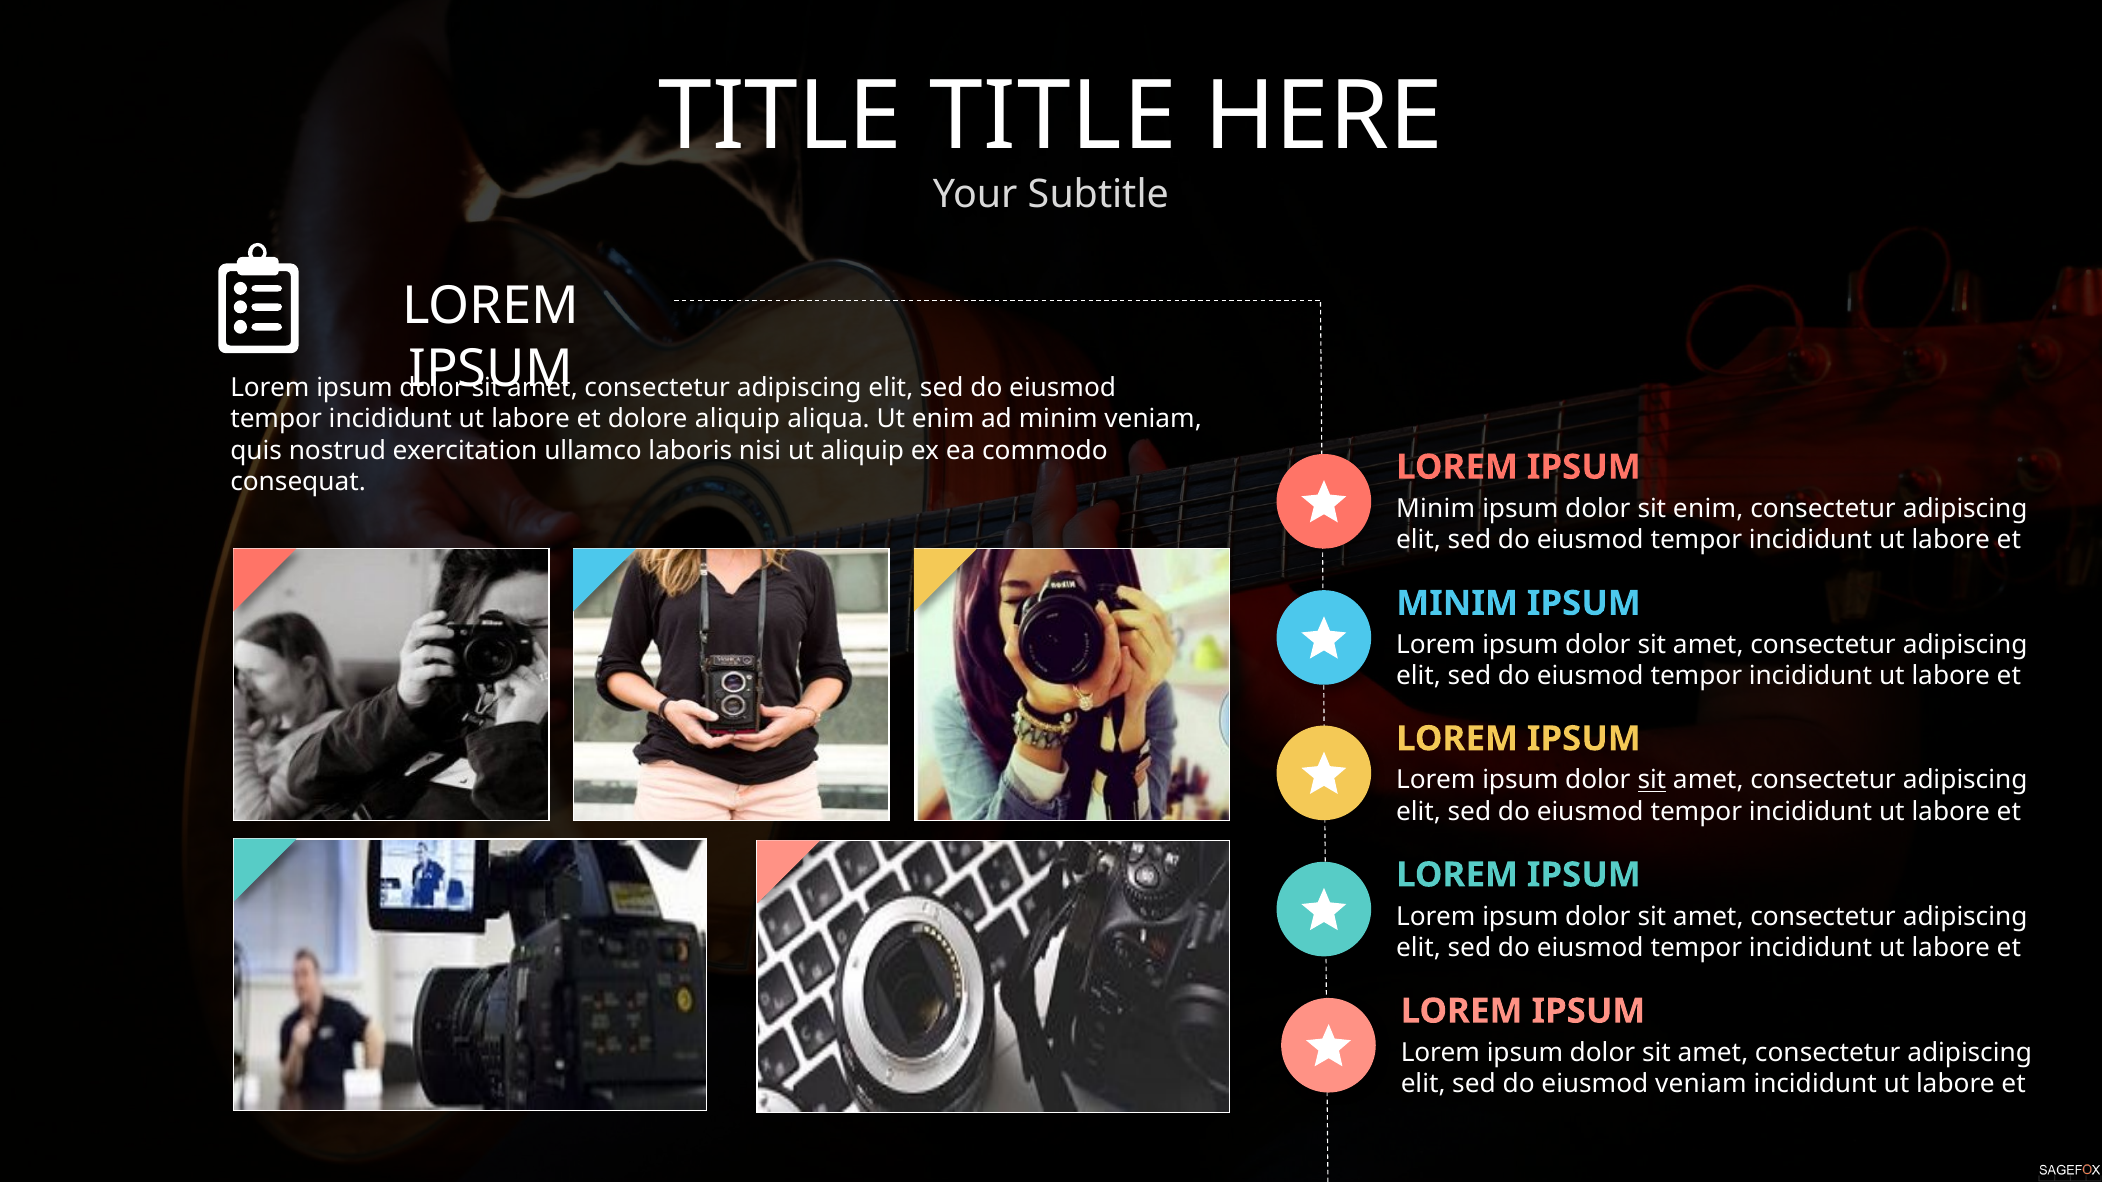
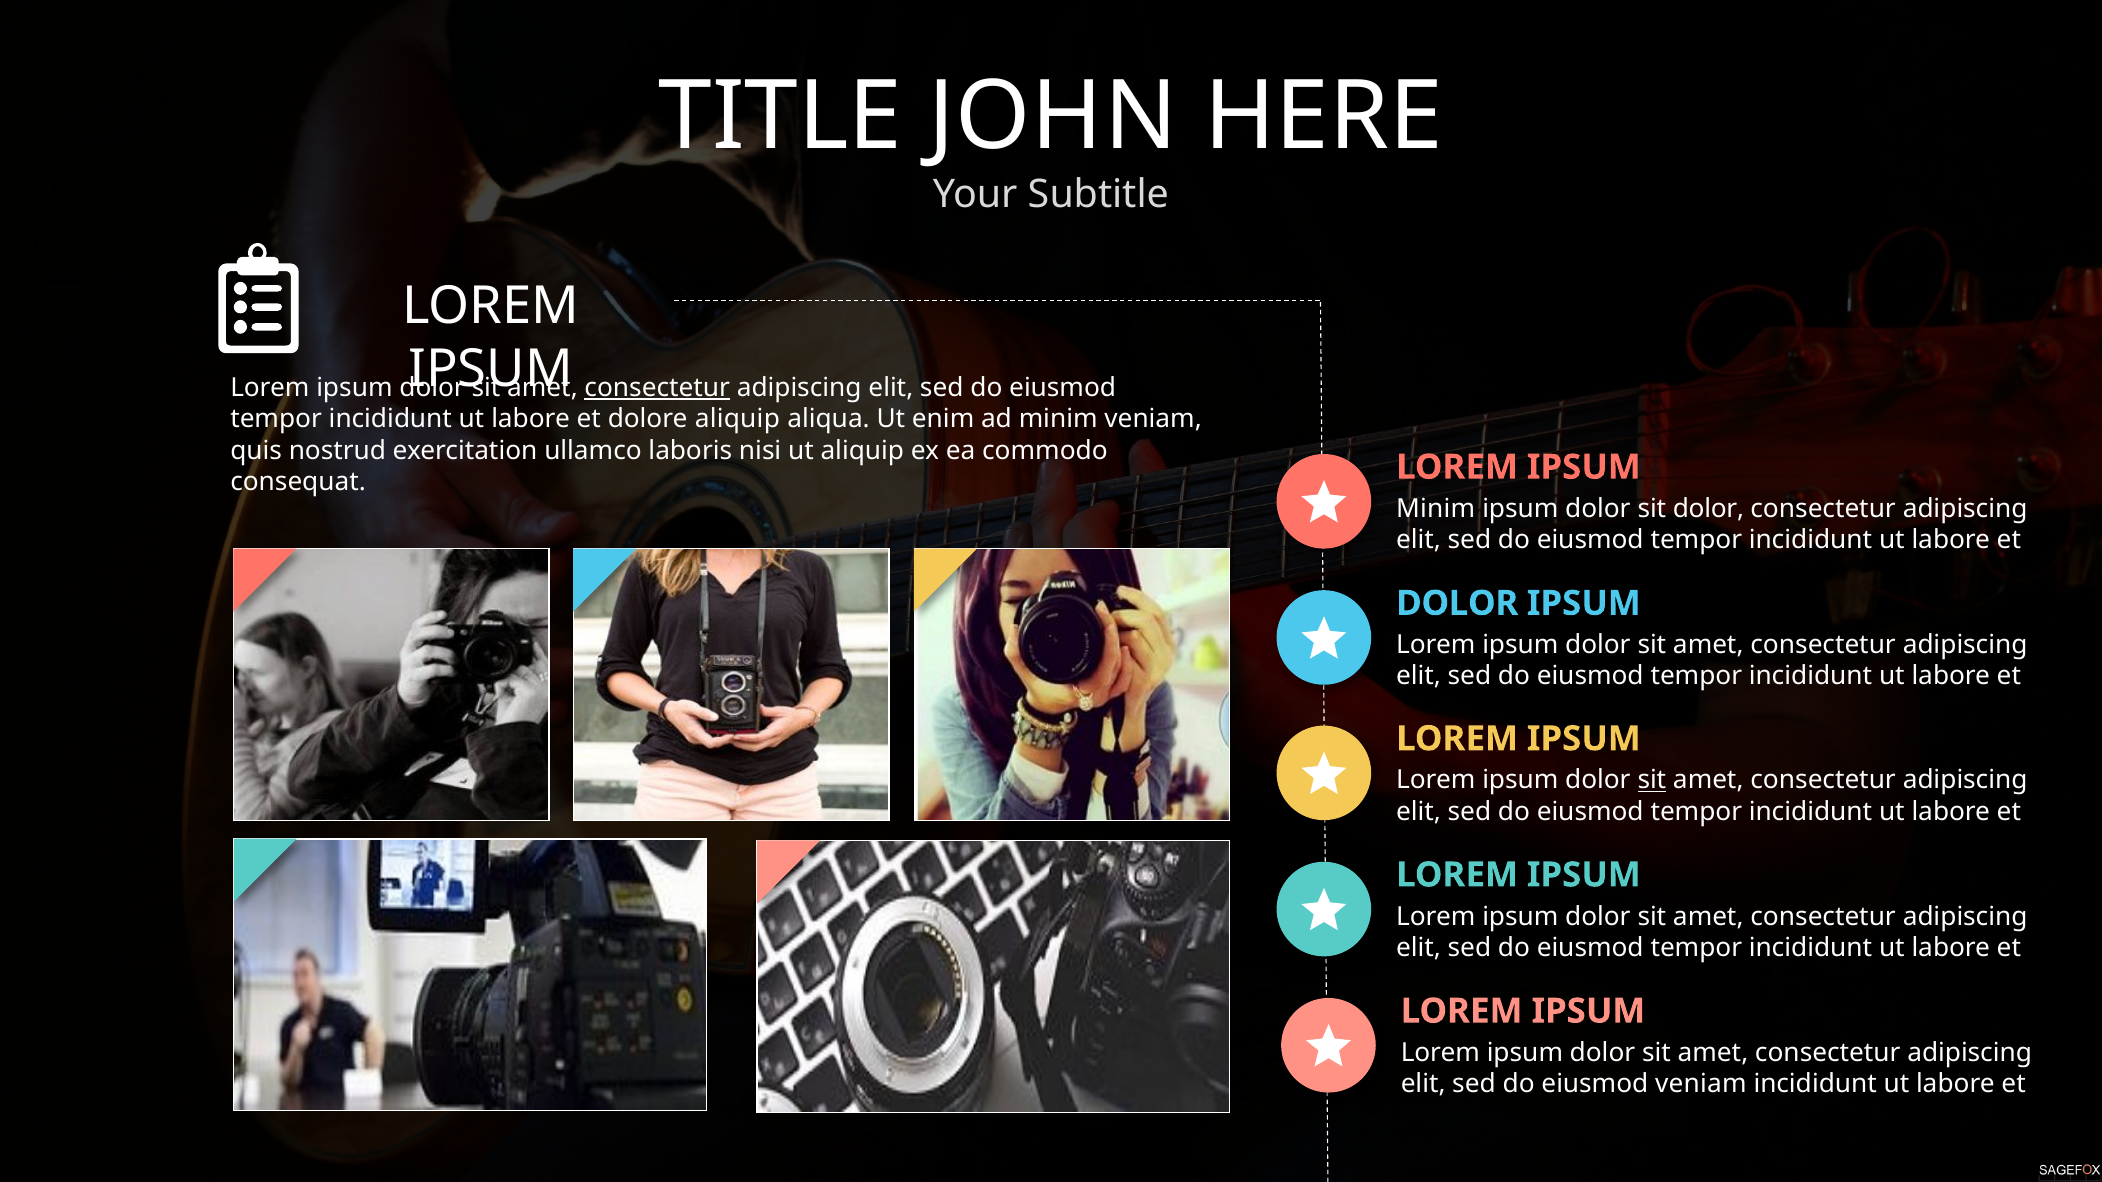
TITLE TITLE: TITLE -> JOHN
consectetur at (657, 388) underline: none -> present
sit enim: enim -> dolor
MINIM at (1457, 604): MINIM -> DOLOR
